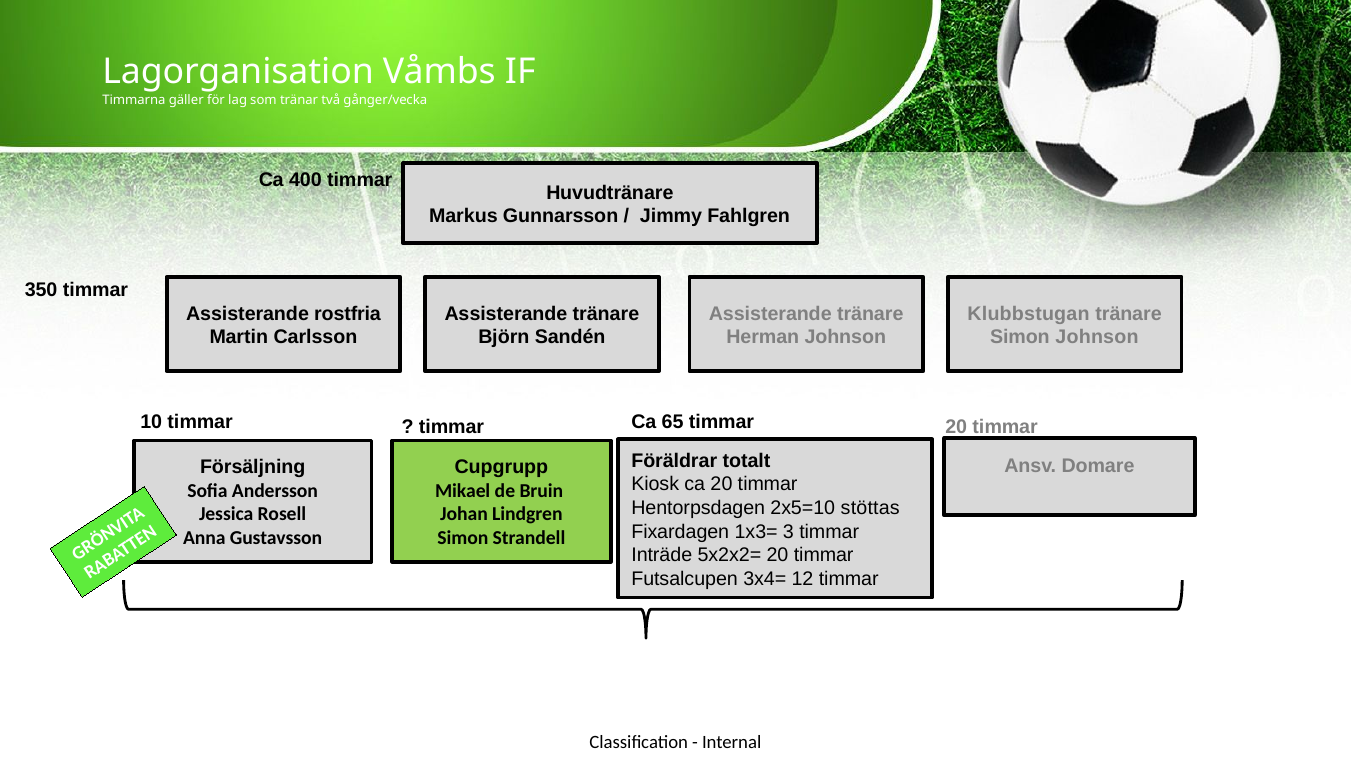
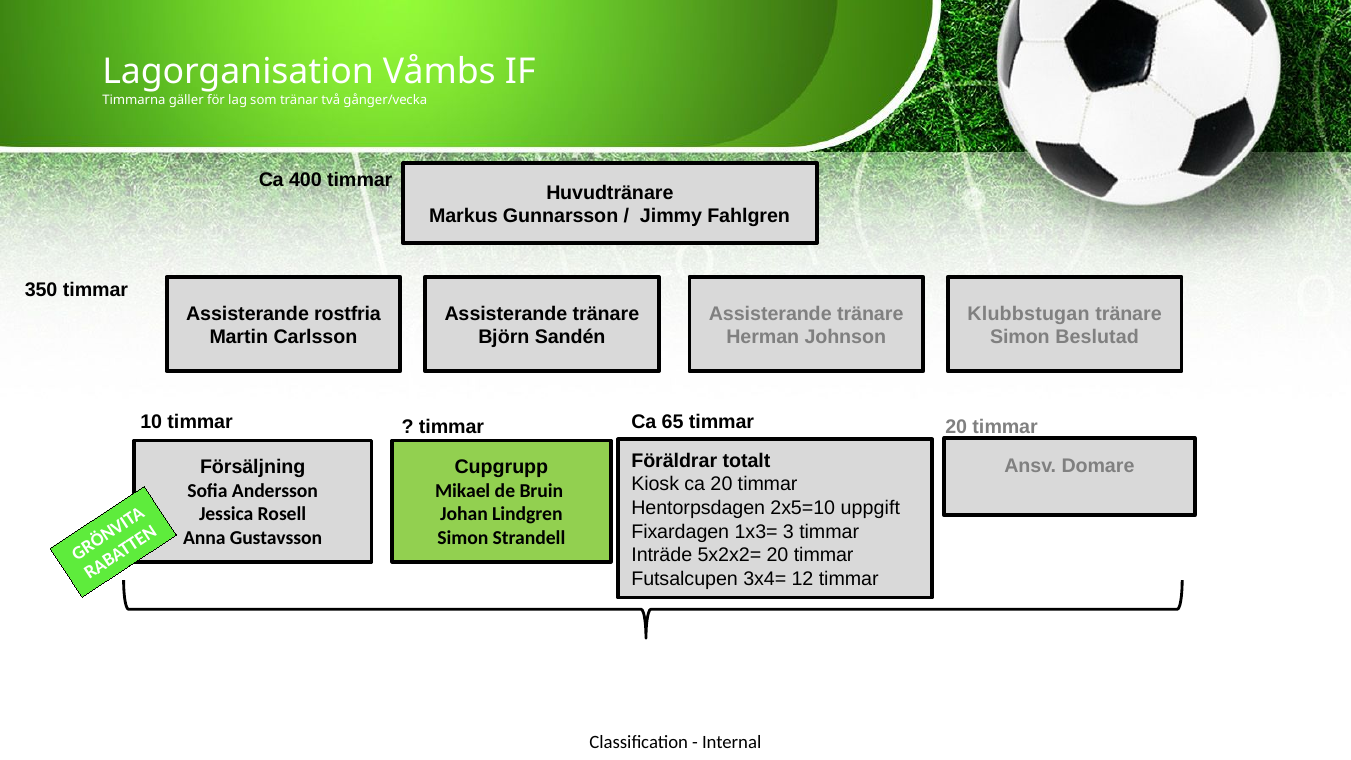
Simon Johnson: Johnson -> Beslutad
stöttas: stöttas -> uppgift
